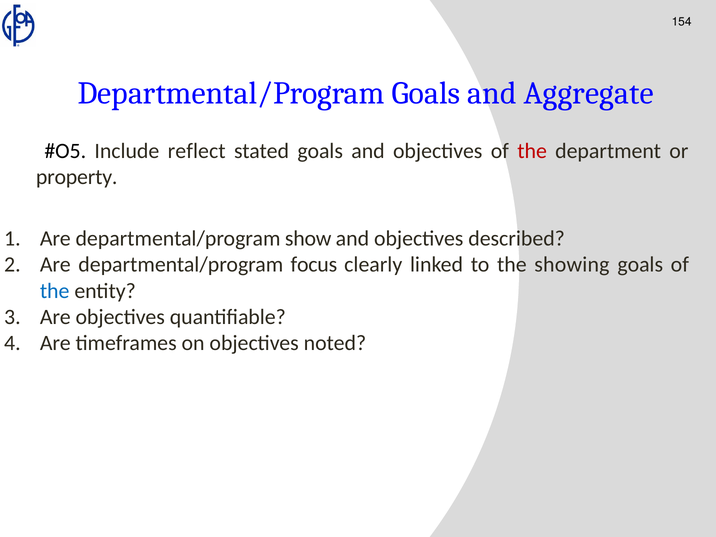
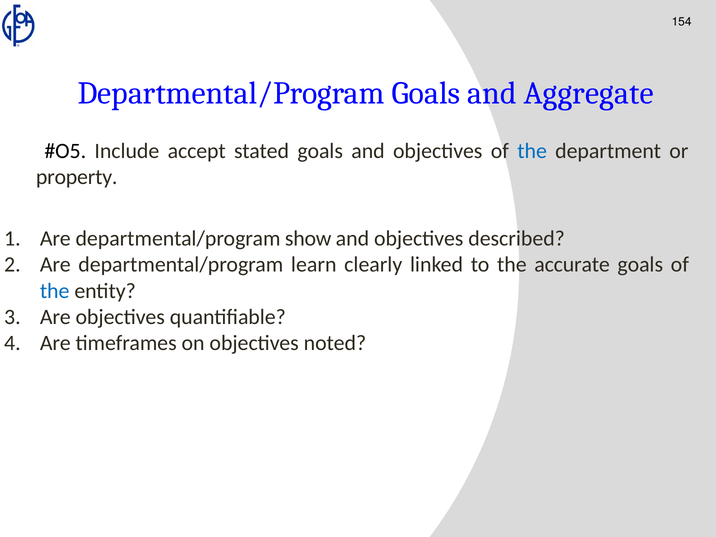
reflect: reflect -> accept
the at (532, 151) colour: red -> blue
focus: focus -> learn
showing: showing -> accurate
